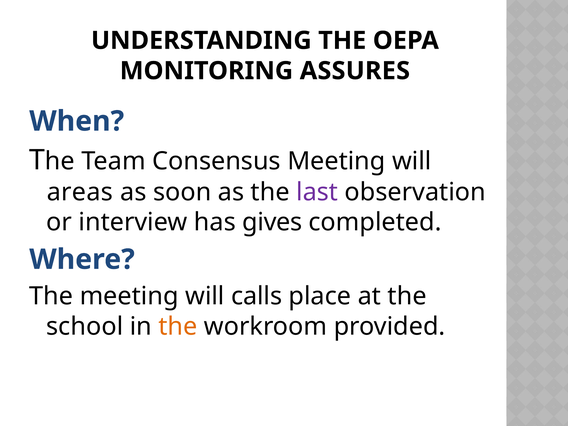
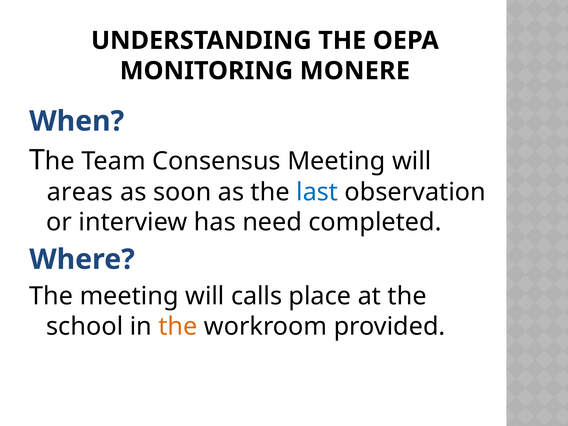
ASSURES: ASSURES -> MONERE
last colour: purple -> blue
gives: gives -> need
